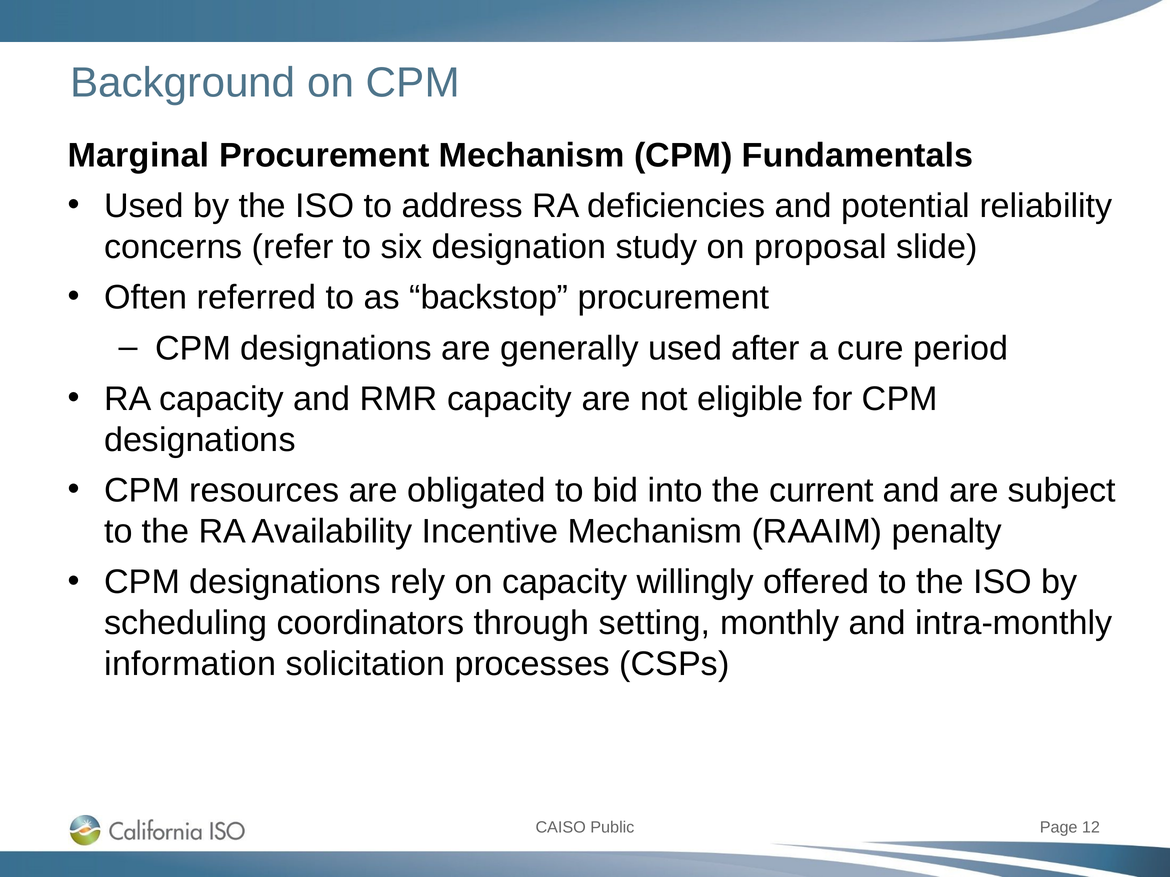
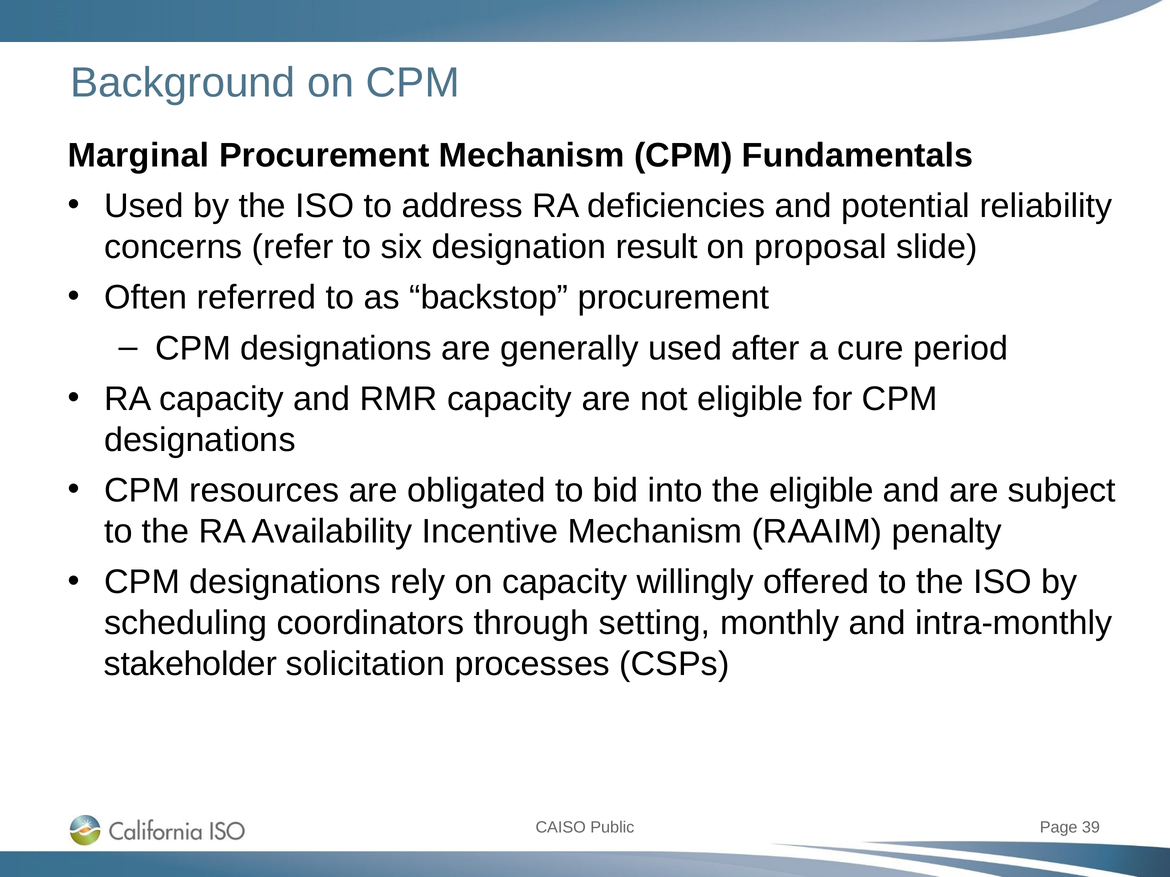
study: study -> result
the current: current -> eligible
information: information -> stakeholder
12: 12 -> 39
